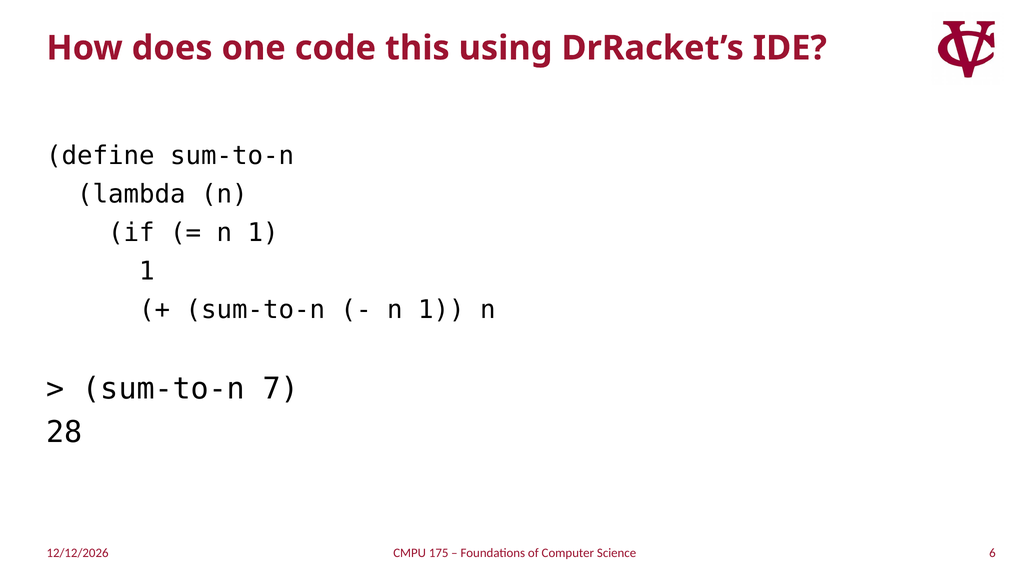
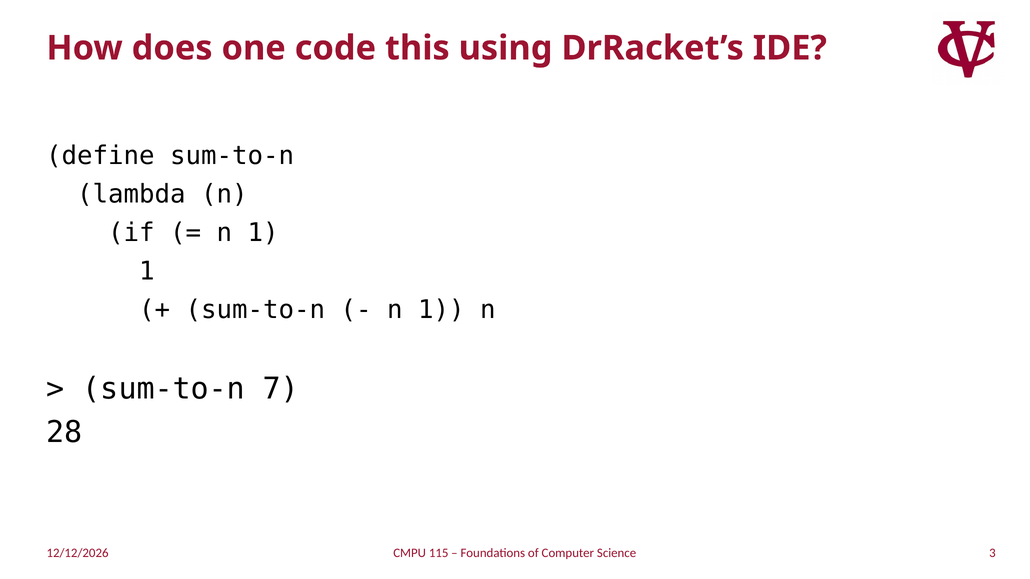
6: 6 -> 3
175: 175 -> 115
